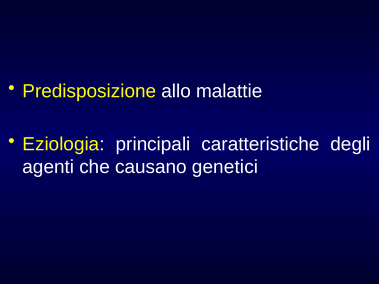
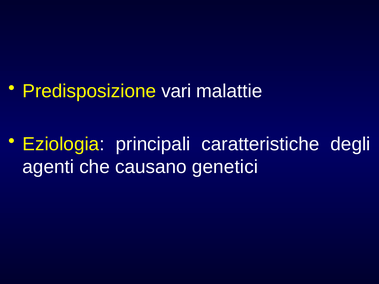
allo: allo -> vari
